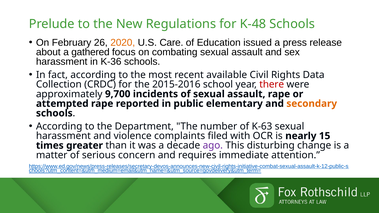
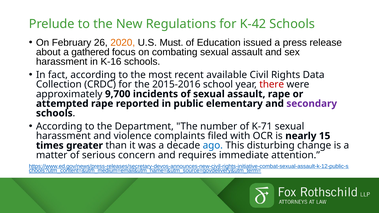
K-48: K-48 -> K-42
Care: Care -> Must
K-36: K-36 -> K-16
secondary colour: orange -> purple
K-63: K-63 -> K-71
ago colour: purple -> blue
